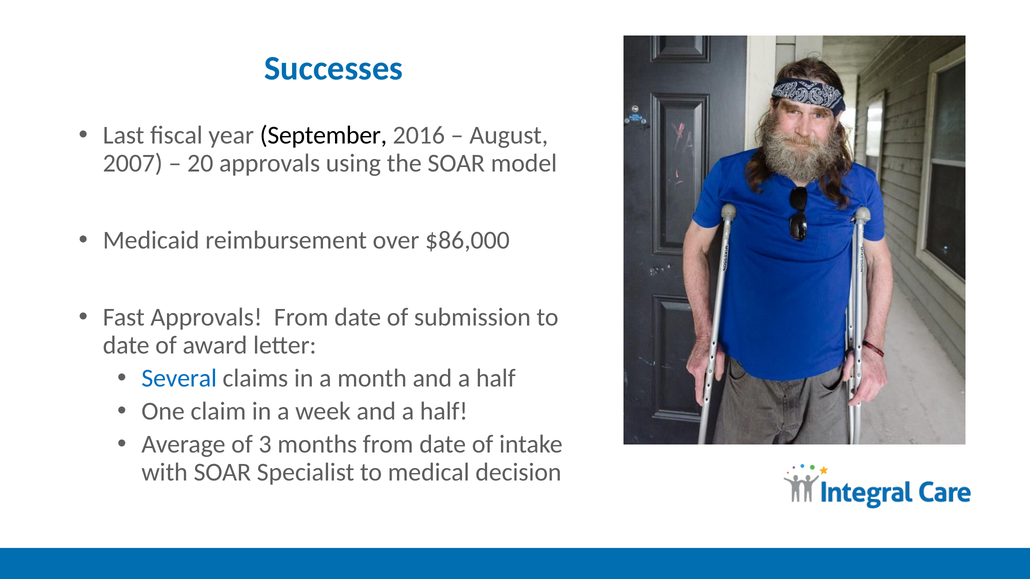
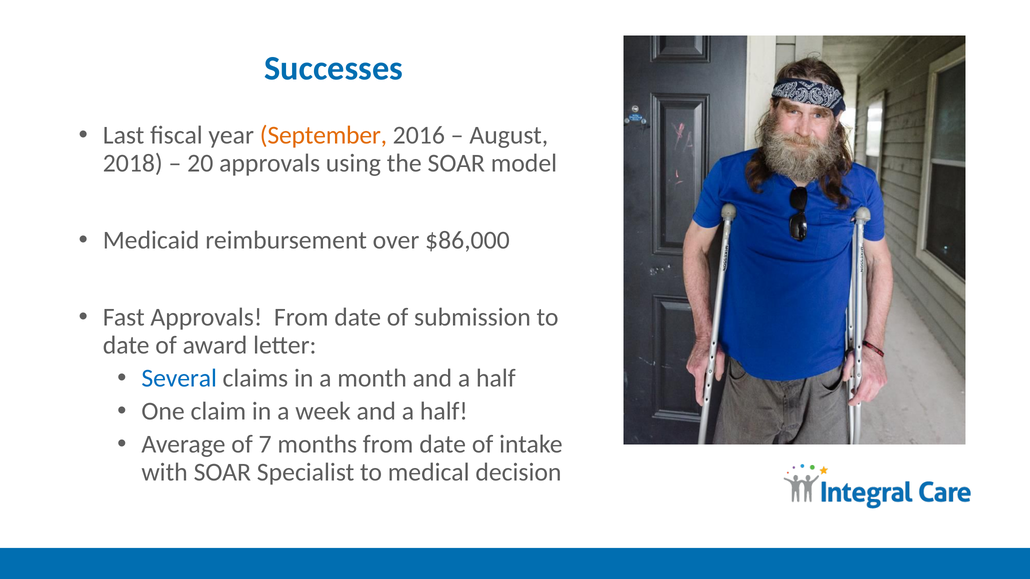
September colour: black -> orange
2007: 2007 -> 2018
3: 3 -> 7
